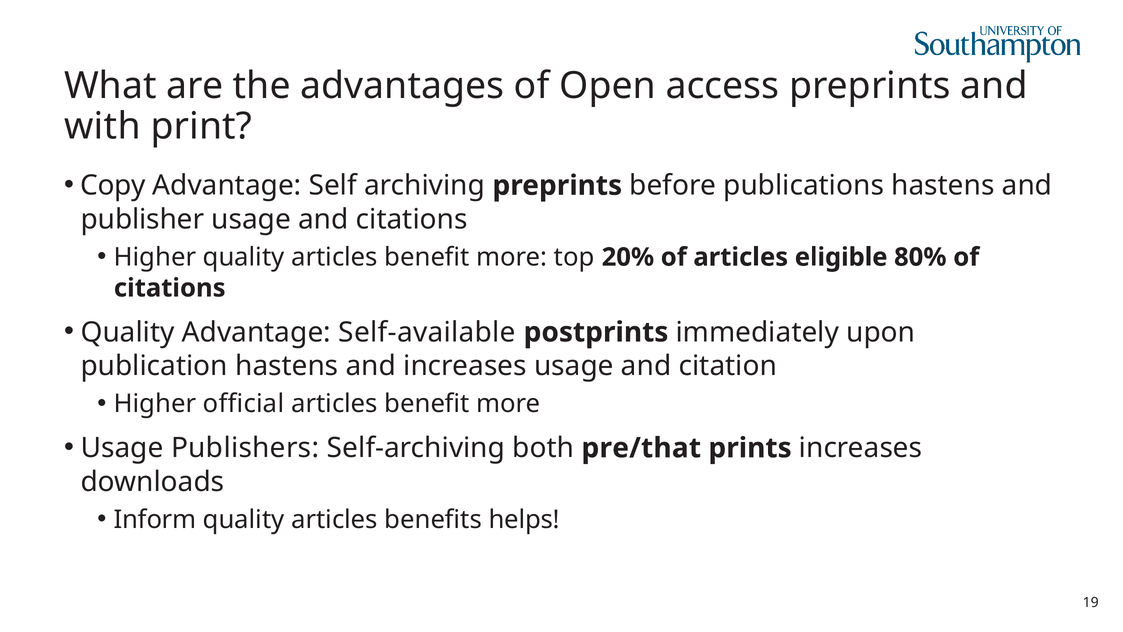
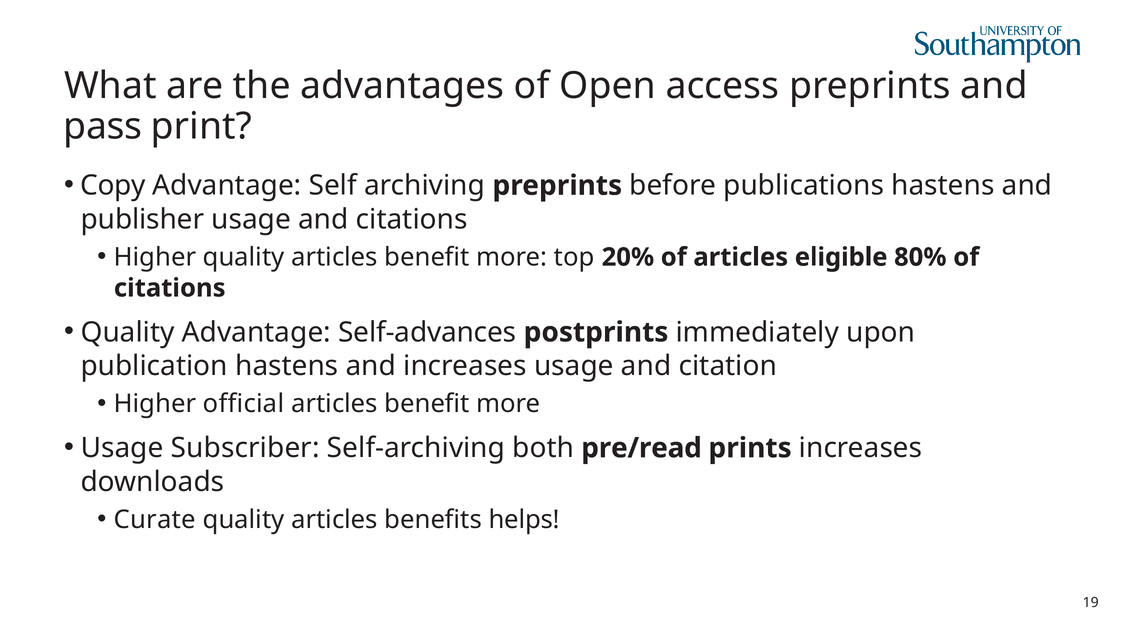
with: with -> pass
Self-available: Self-available -> Self-advances
Publishers: Publishers -> Subscriber
pre/that: pre/that -> pre/read
Inform: Inform -> Curate
